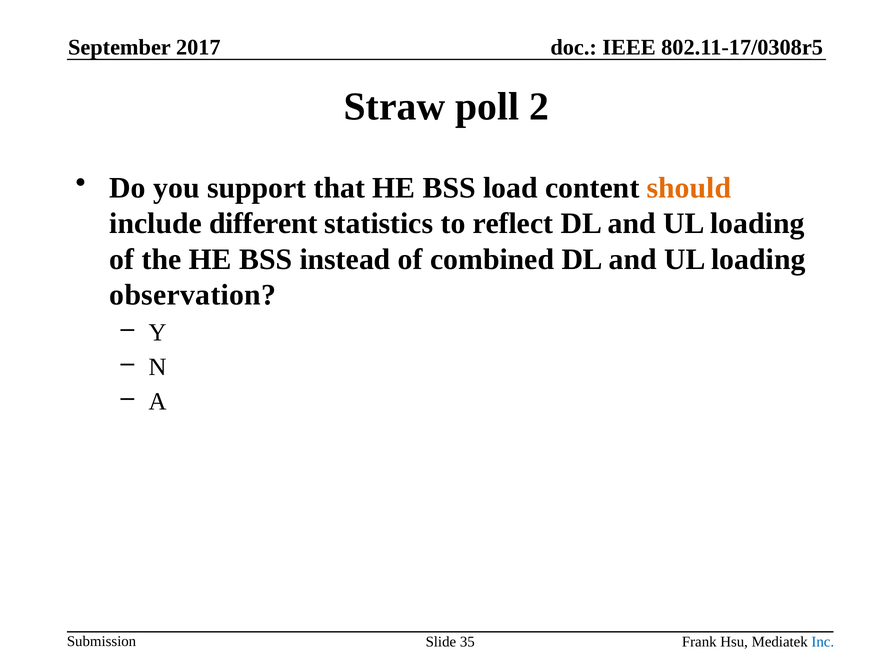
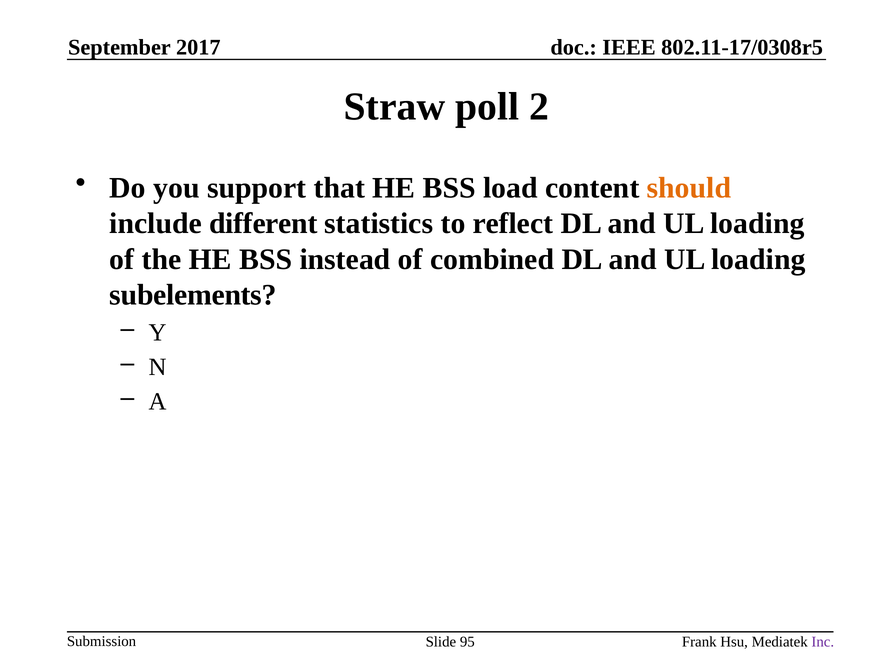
observation: observation -> subelements
35: 35 -> 95
Inc colour: blue -> purple
